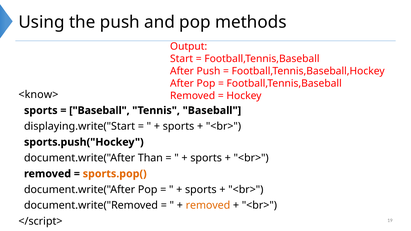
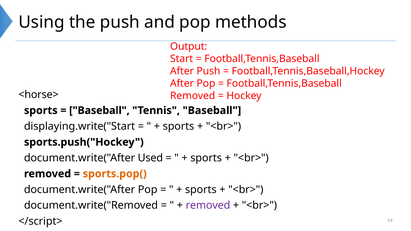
<know>: <know> -> <horse>
Than: Than -> Used
removed at (208, 206) colour: orange -> purple
